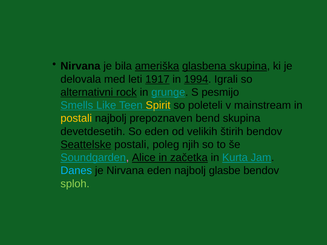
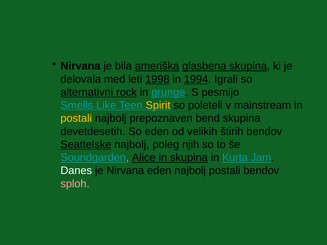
1917: 1917 -> 1998
Seattelske postali: postali -> najbolj
in začetka: začetka -> skupina
Danes colour: light blue -> white
najbolj glasbe: glasbe -> postali
sploh colour: light green -> pink
